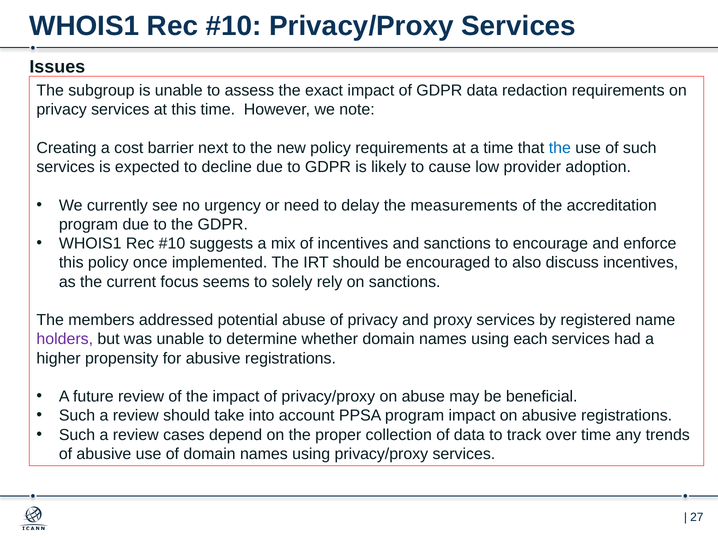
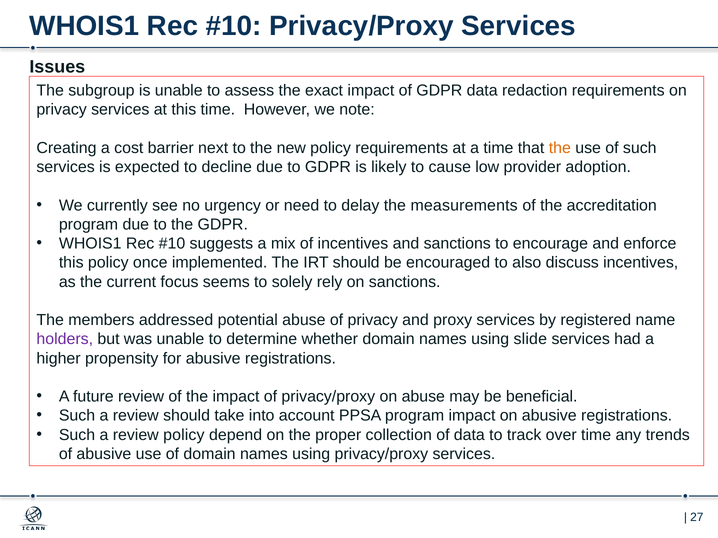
the at (560, 148) colour: blue -> orange
each: each -> slide
review cases: cases -> policy
